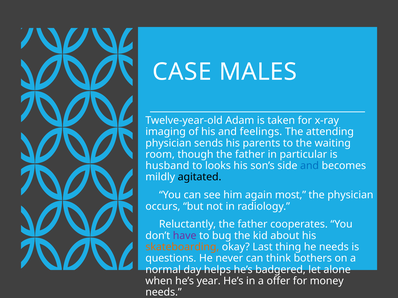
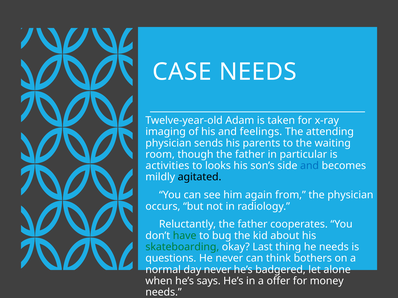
CASE MALES: MALES -> NEEDS
husband: husband -> activities
most: most -> from
have colour: purple -> green
skateboarding colour: orange -> green
day helps: helps -> never
year: year -> says
